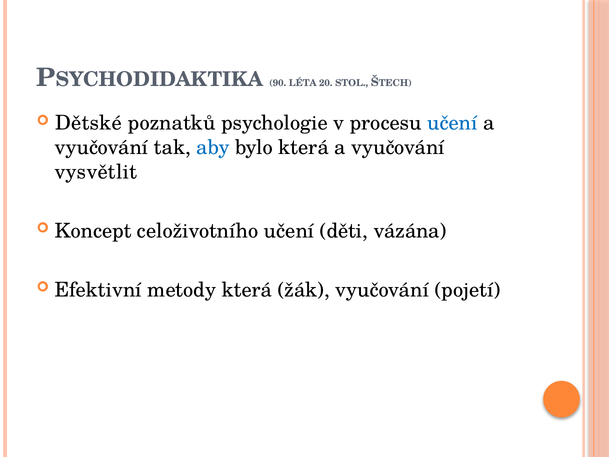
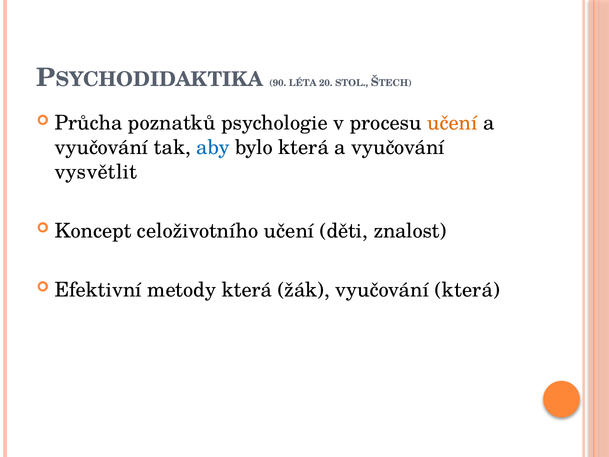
Dětské: Dětské -> Průcha
učení at (452, 123) colour: blue -> orange
vázána: vázána -> znalost
vyučování pojetí: pojetí -> která
